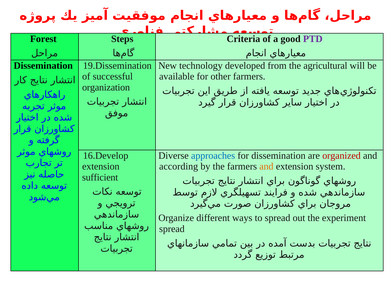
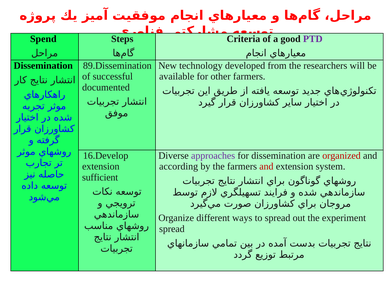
Forest: Forest -> Spend
19.Dissemination: 19.Dissemination -> 89.Dissemination
agricultural: agricultural -> researchers
organization: organization -> documented
approaches colour: blue -> purple
and at (266, 166) colour: orange -> red
